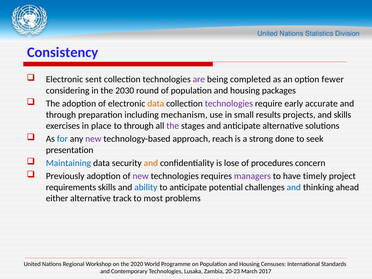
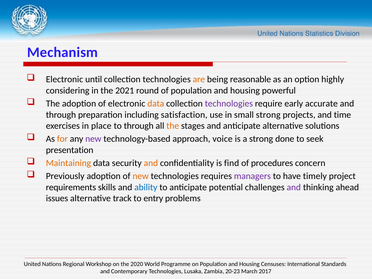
Consistency: Consistency -> Mechanism
sent: sent -> until
are colour: purple -> orange
completed: completed -> reasonable
fewer: fewer -> highly
2030: 2030 -> 2021
packages: packages -> powerful
mechanism: mechanism -> satisfaction
small results: results -> strong
and skills: skills -> time
the at (173, 126) colour: purple -> orange
for colour: blue -> orange
reach: reach -> voice
Maintaining colour: blue -> orange
lose: lose -> find
new at (141, 176) colour: purple -> orange
and at (294, 187) colour: blue -> purple
either: either -> issues
most: most -> entry
